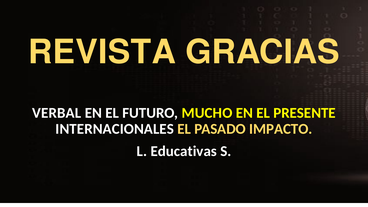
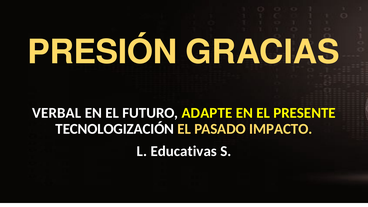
REVISTA: REVISTA -> PRESIÓN
MUCHO: MUCHO -> ADAPTE
INTERNACIONALES: INTERNACIONALES -> TECNOLOGIZACIÓN
